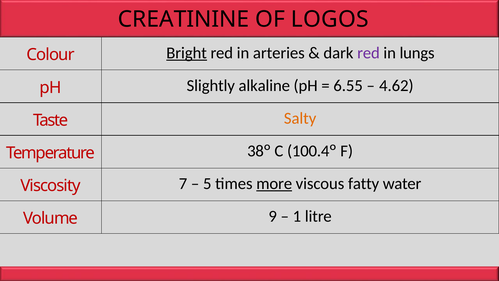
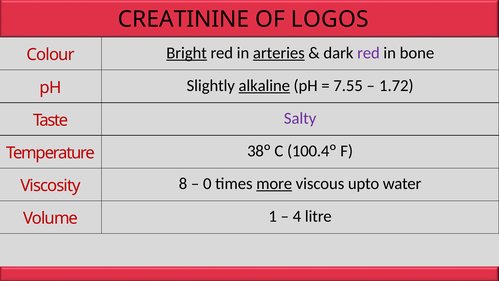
arteries underline: none -> present
lungs: lungs -> bone
alkaline underline: none -> present
6.55: 6.55 -> 7.55
4.62: 4.62 -> 1.72
Salty colour: orange -> purple
7: 7 -> 8
5: 5 -> 0
fatty: fatty -> upto
9: 9 -> 1
1: 1 -> 4
